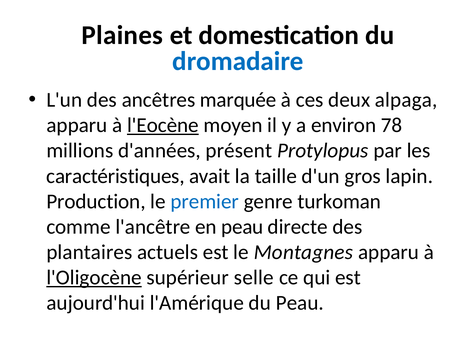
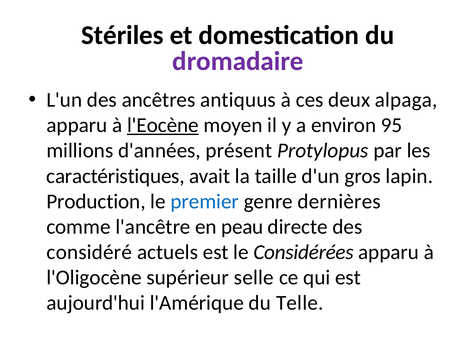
Plaines: Plaines -> Stériles
dromadaire colour: blue -> purple
marquée: marquée -> antiquus
78: 78 -> 95
turkoman: turkoman -> dernières
plantaires: plantaires -> considéré
Montagnes: Montagnes -> Considérées
l'Oligocène underline: present -> none
du Peau: Peau -> Telle
